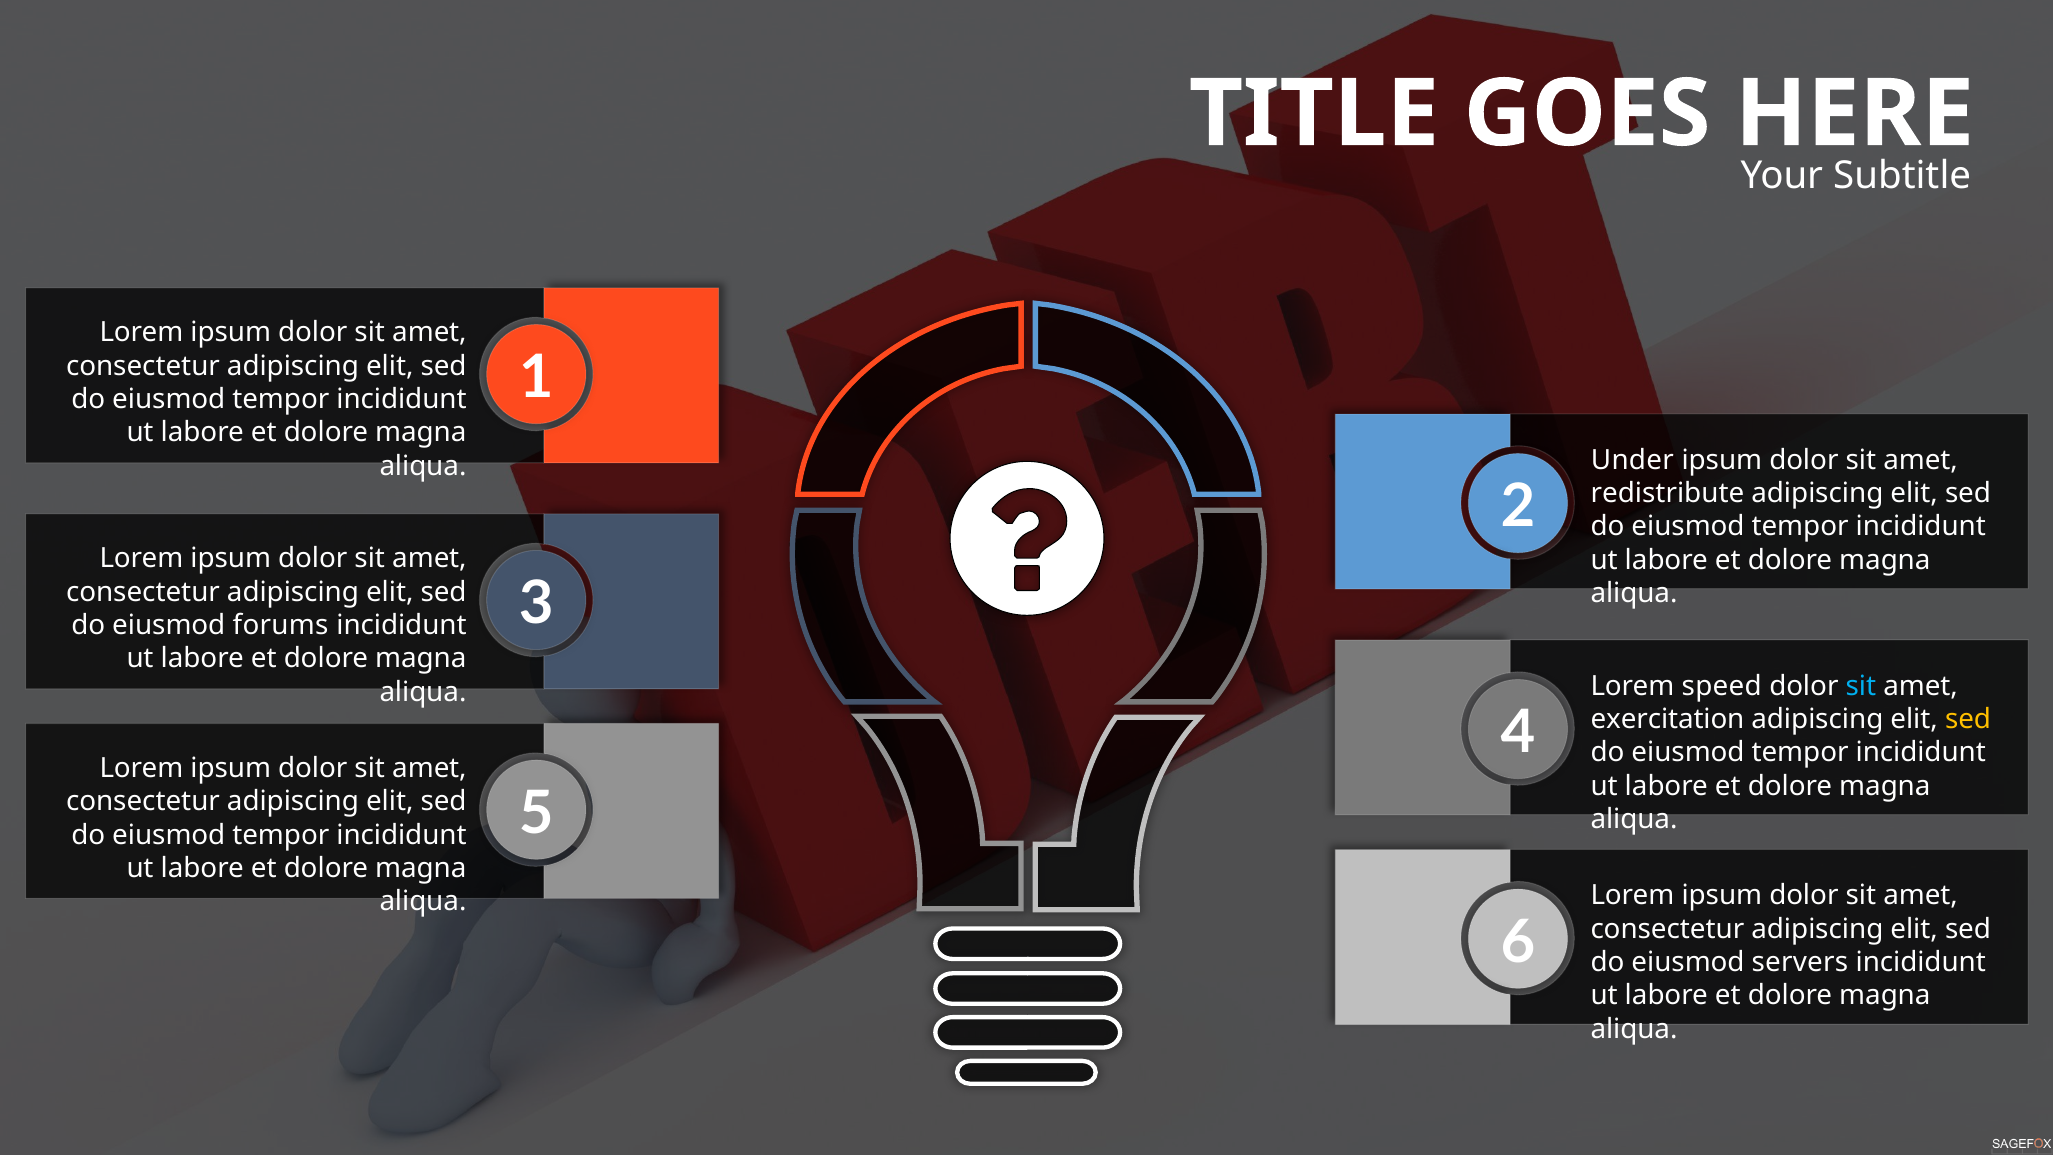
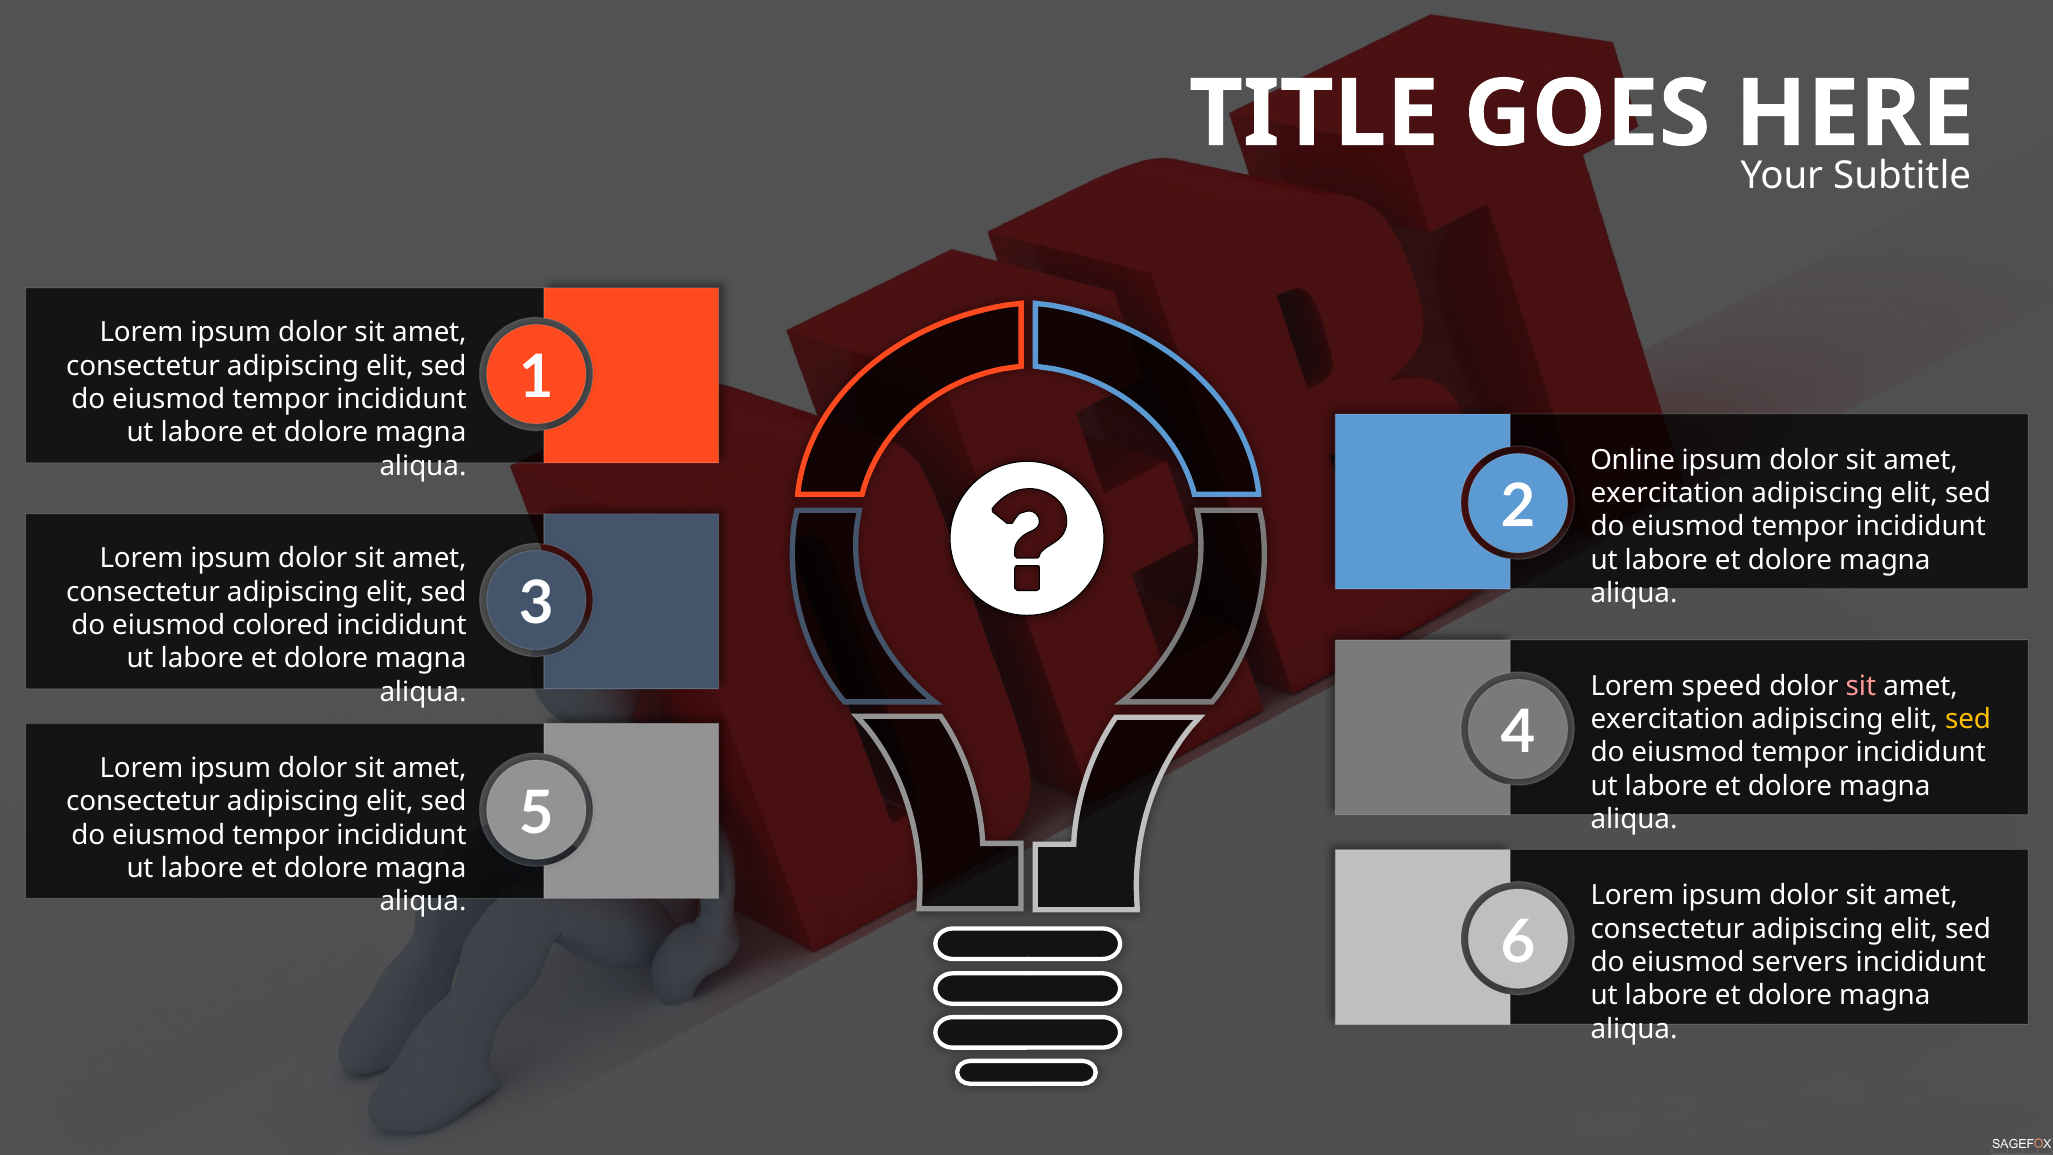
Under: Under -> Online
redistribute at (1667, 493): redistribute -> exercitation
forums: forums -> colored
sit at (1861, 686) colour: light blue -> pink
